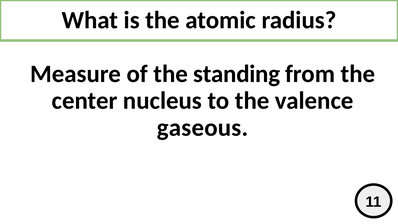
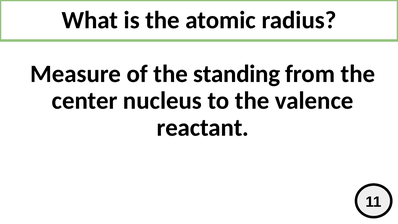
gaseous: gaseous -> reactant
